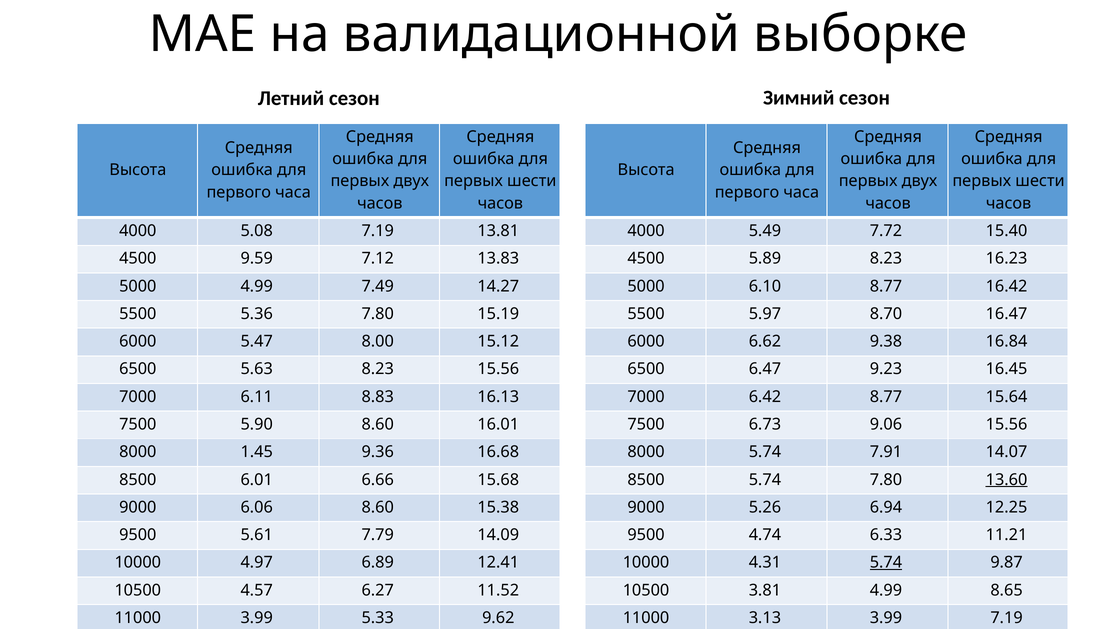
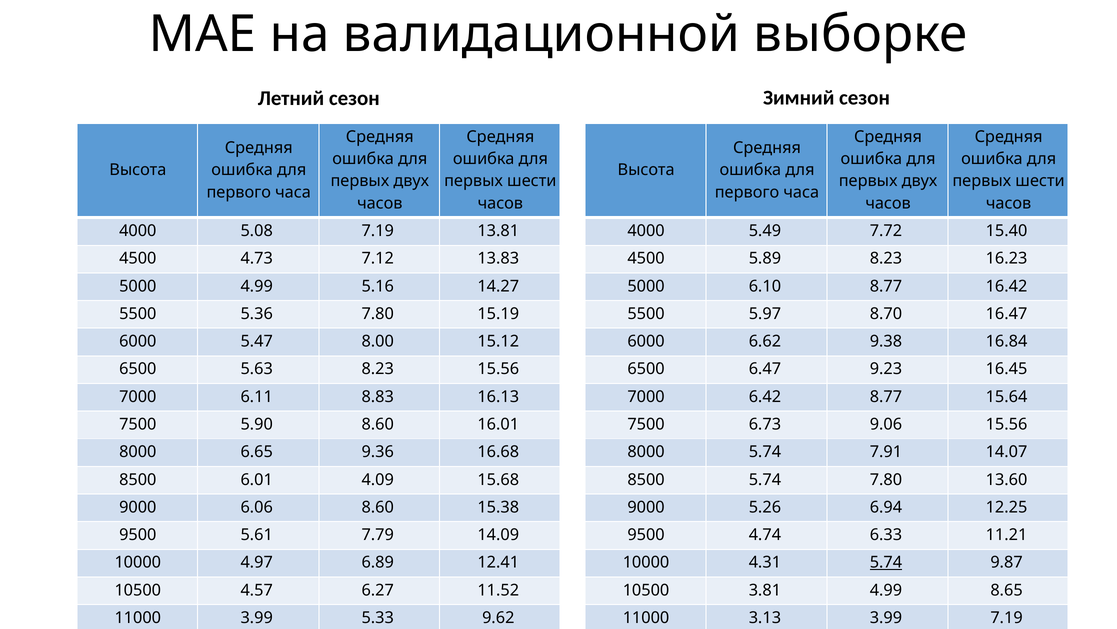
9.59: 9.59 -> 4.73
7.49: 7.49 -> 5.16
1.45: 1.45 -> 6.65
6.66: 6.66 -> 4.09
13.60 underline: present -> none
